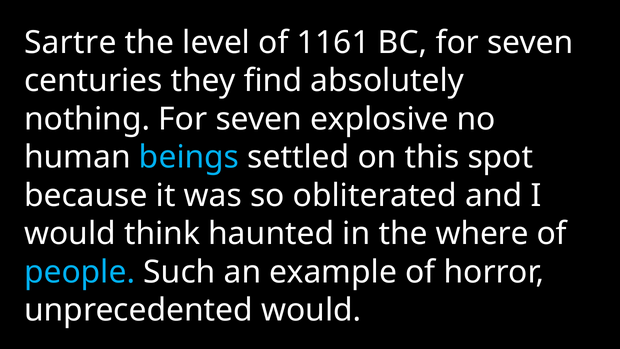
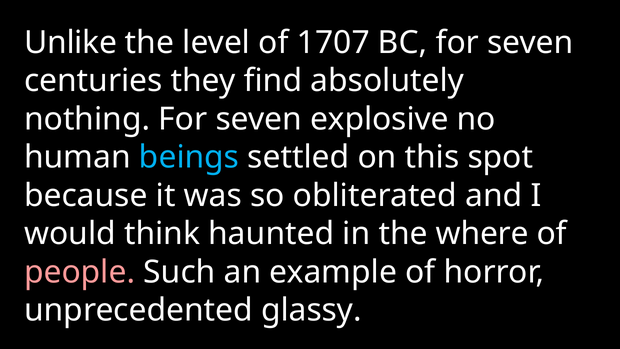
Sartre: Sartre -> Unlike
1161: 1161 -> 1707
people colour: light blue -> pink
unprecedented would: would -> glassy
